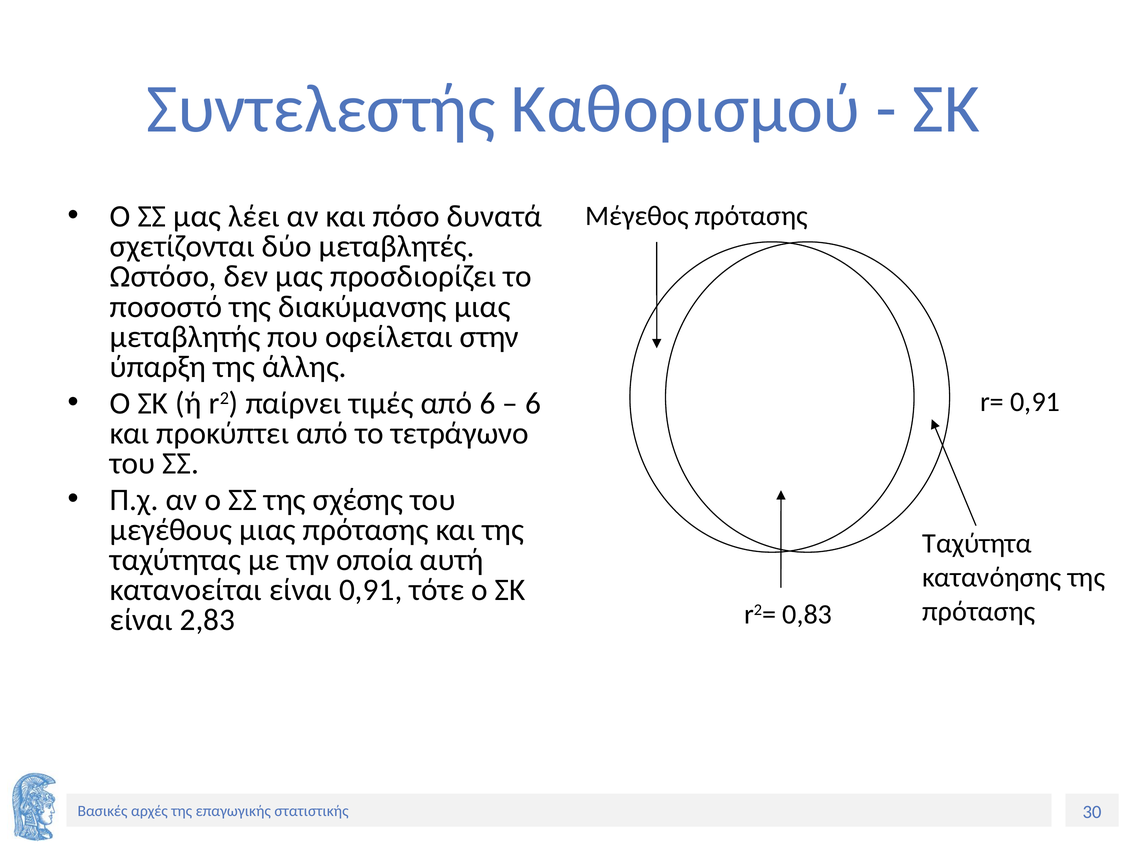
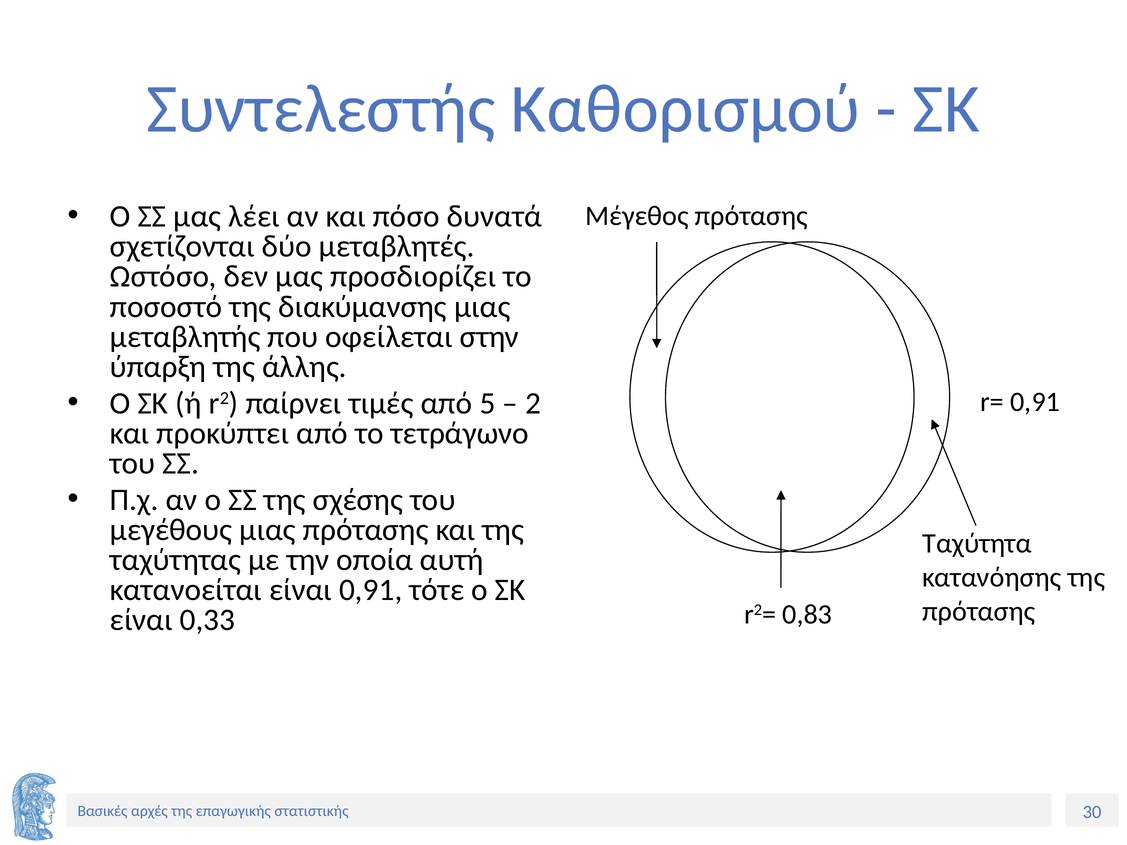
από 6: 6 -> 5
6 at (533, 403): 6 -> 2
2,83: 2,83 -> 0,33
